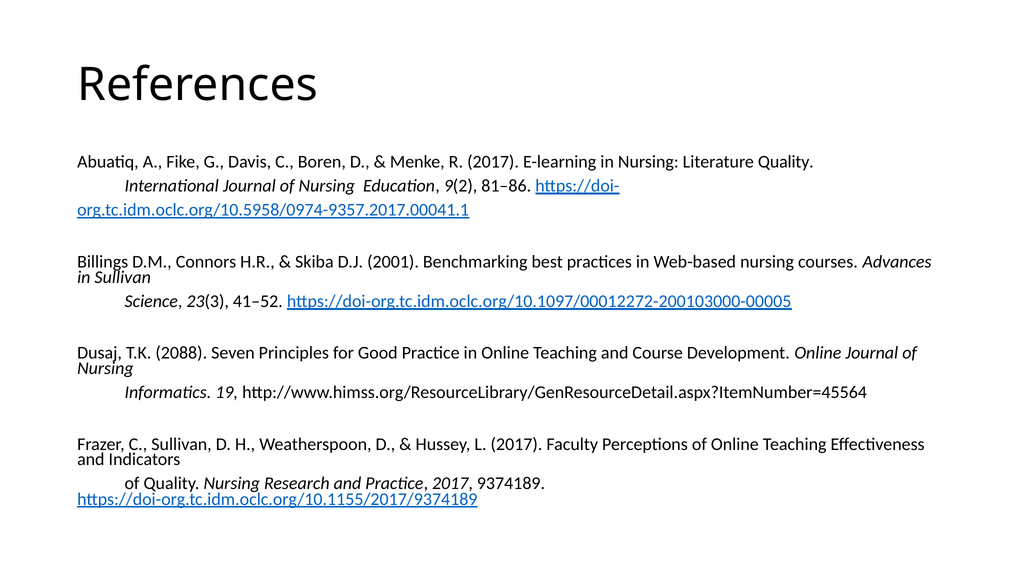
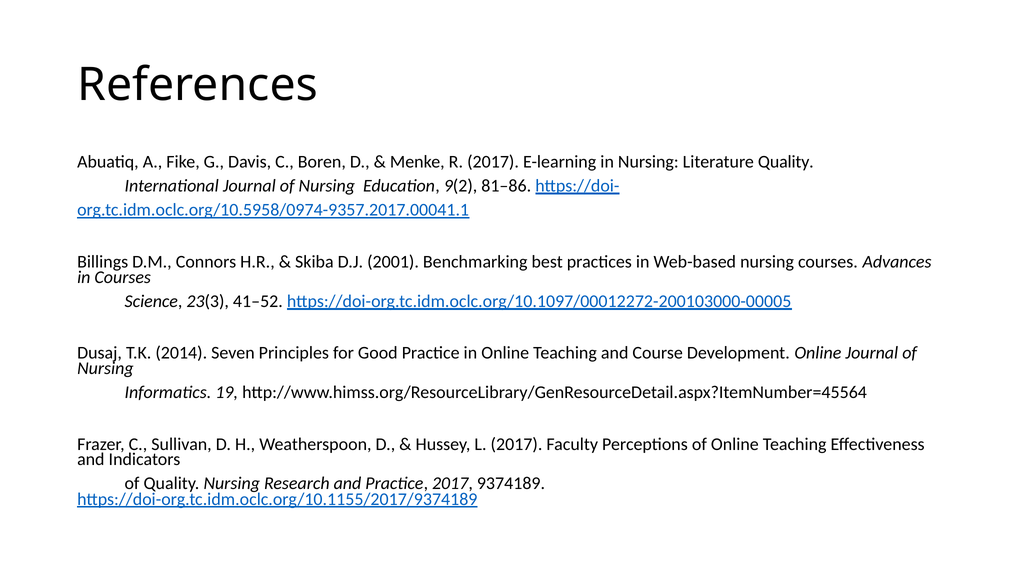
in Sullivan: Sullivan -> Courses
2088: 2088 -> 2014
